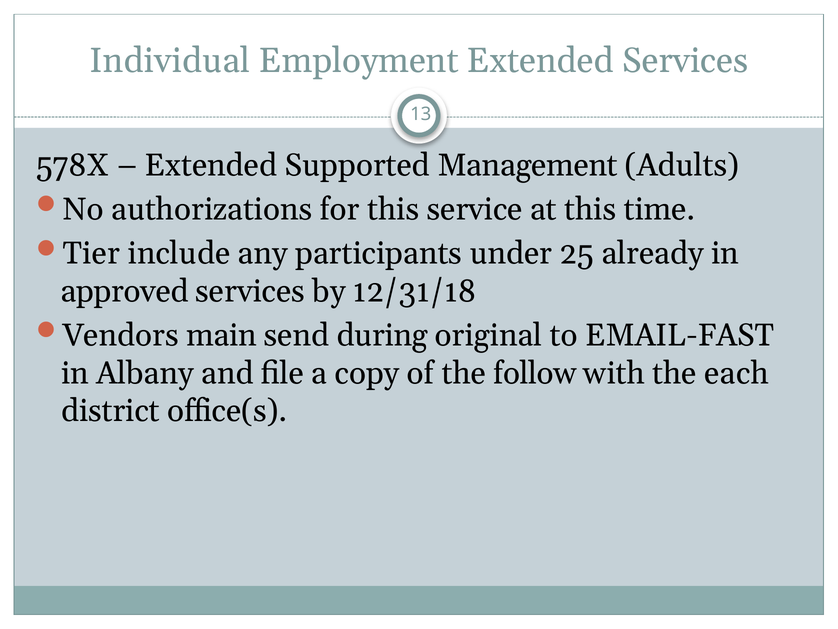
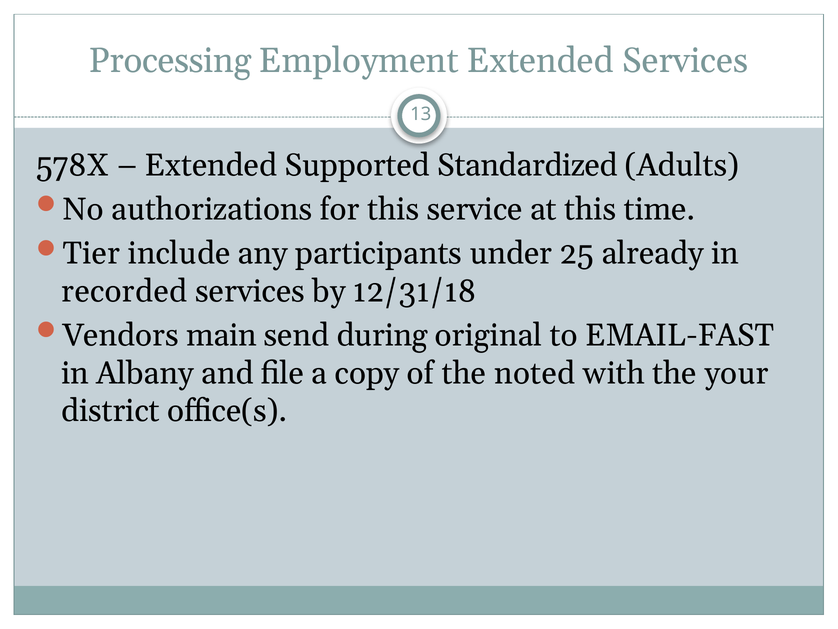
Individual: Individual -> Processing
Management: Management -> Standardized
approved: approved -> recorded
follow: follow -> noted
each: each -> your
